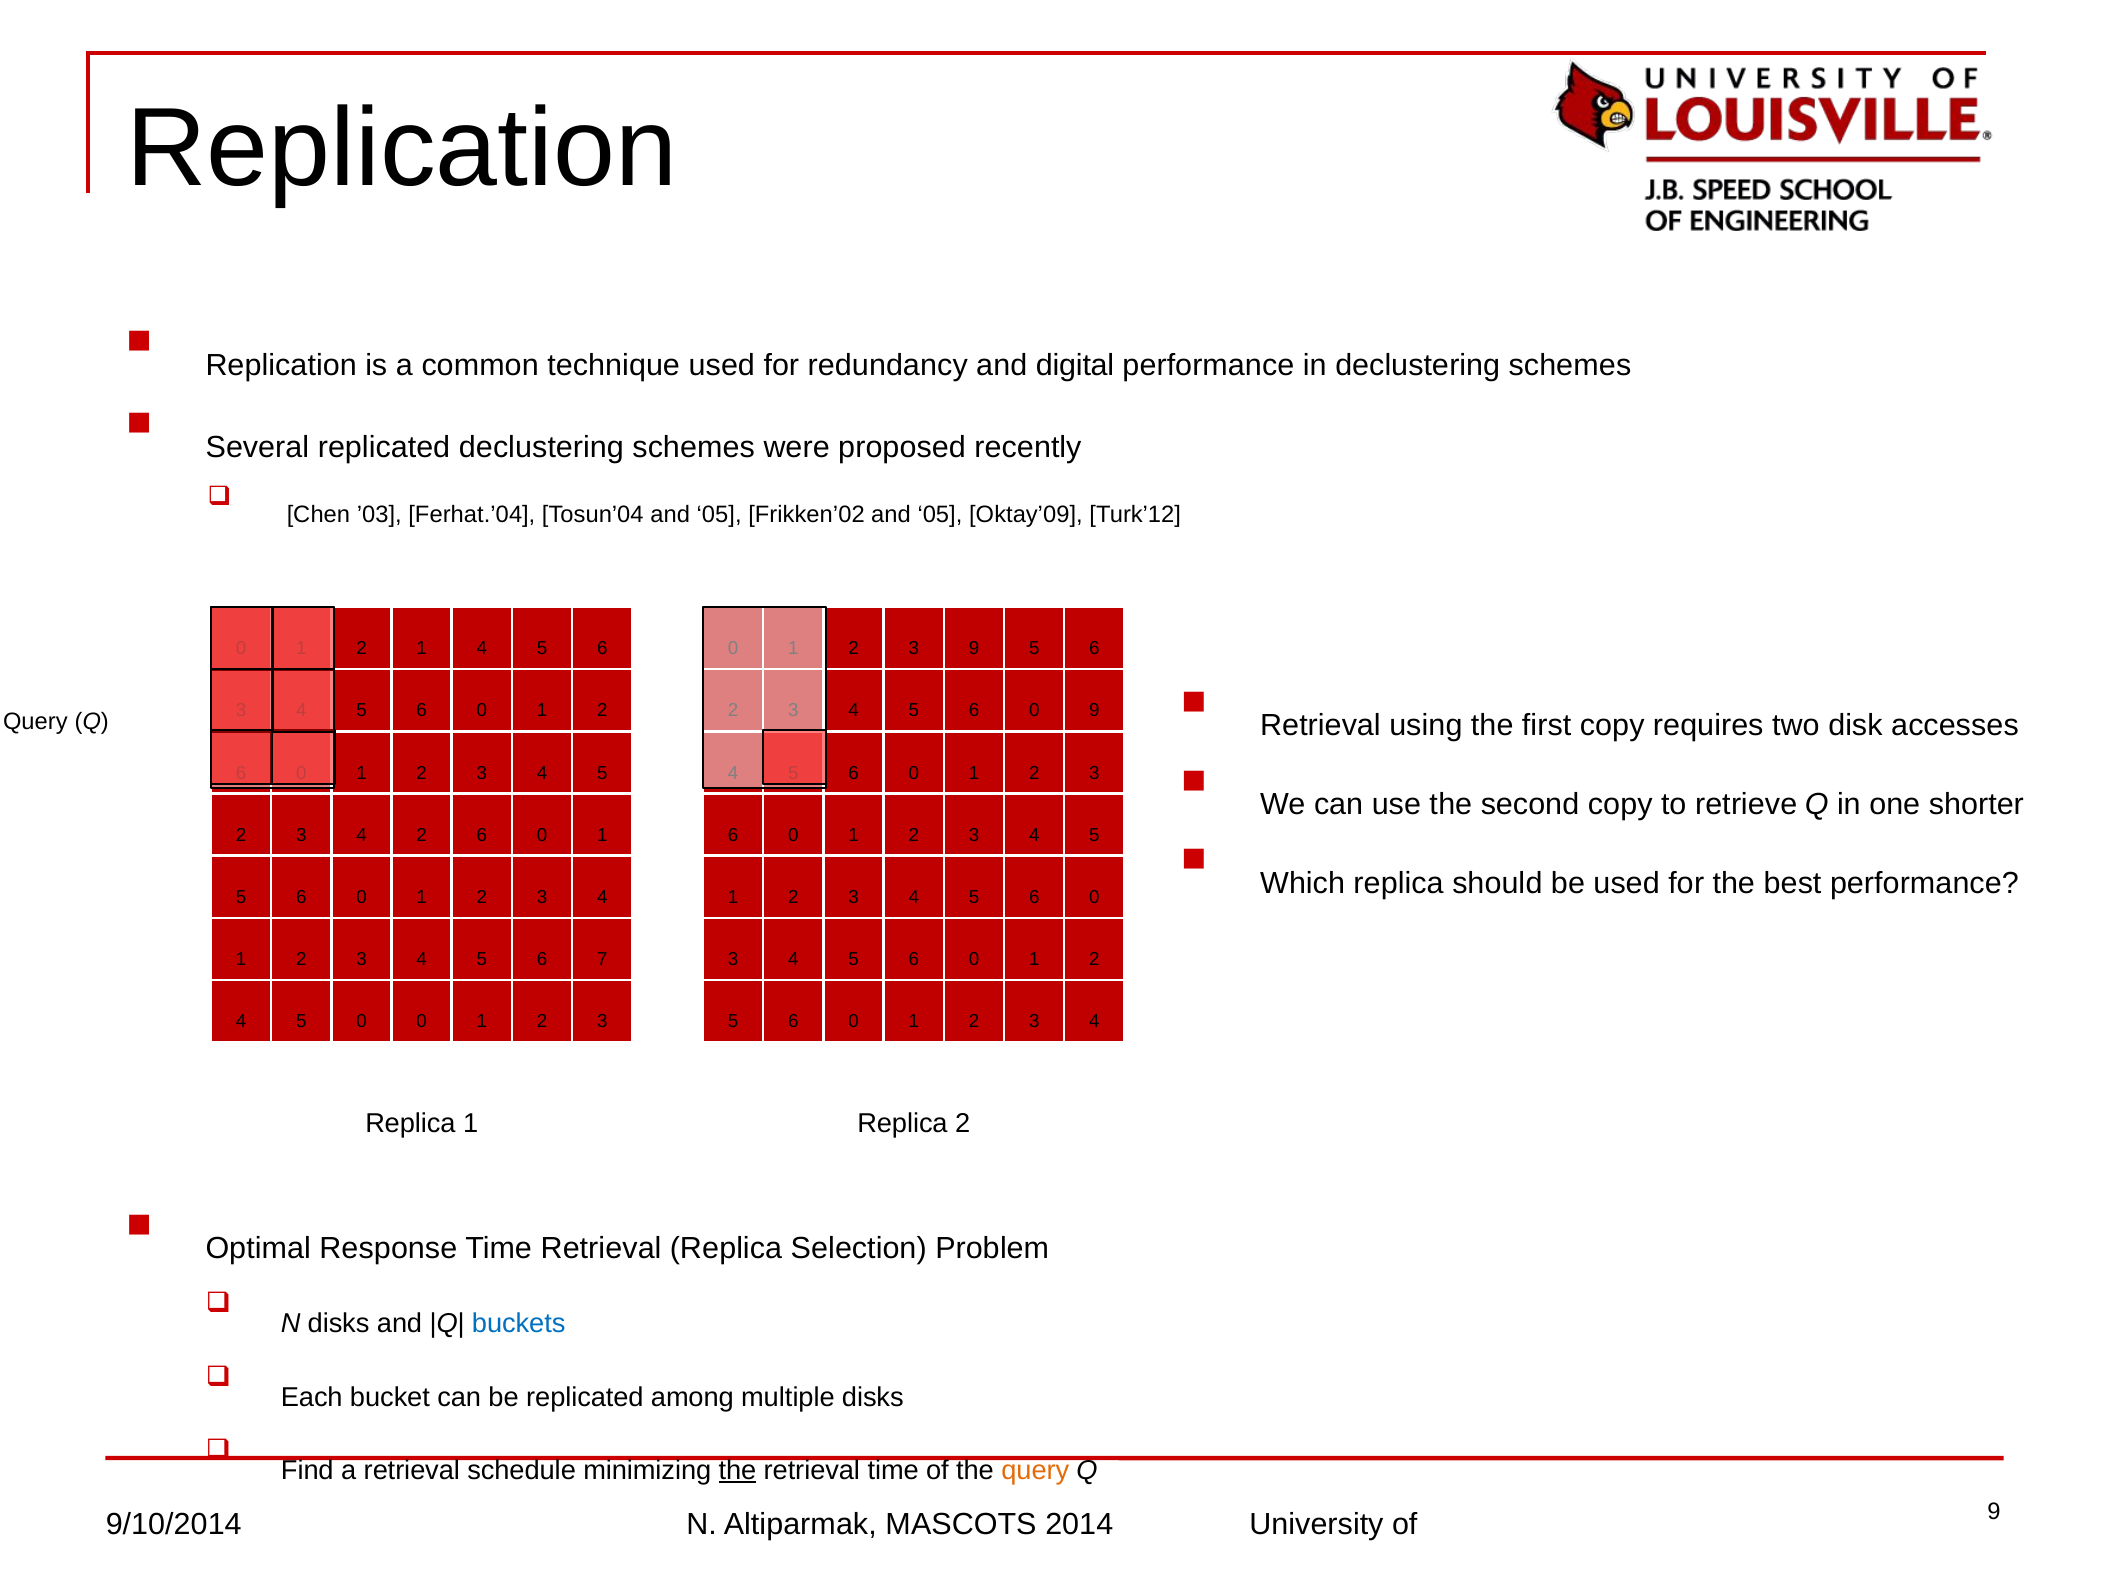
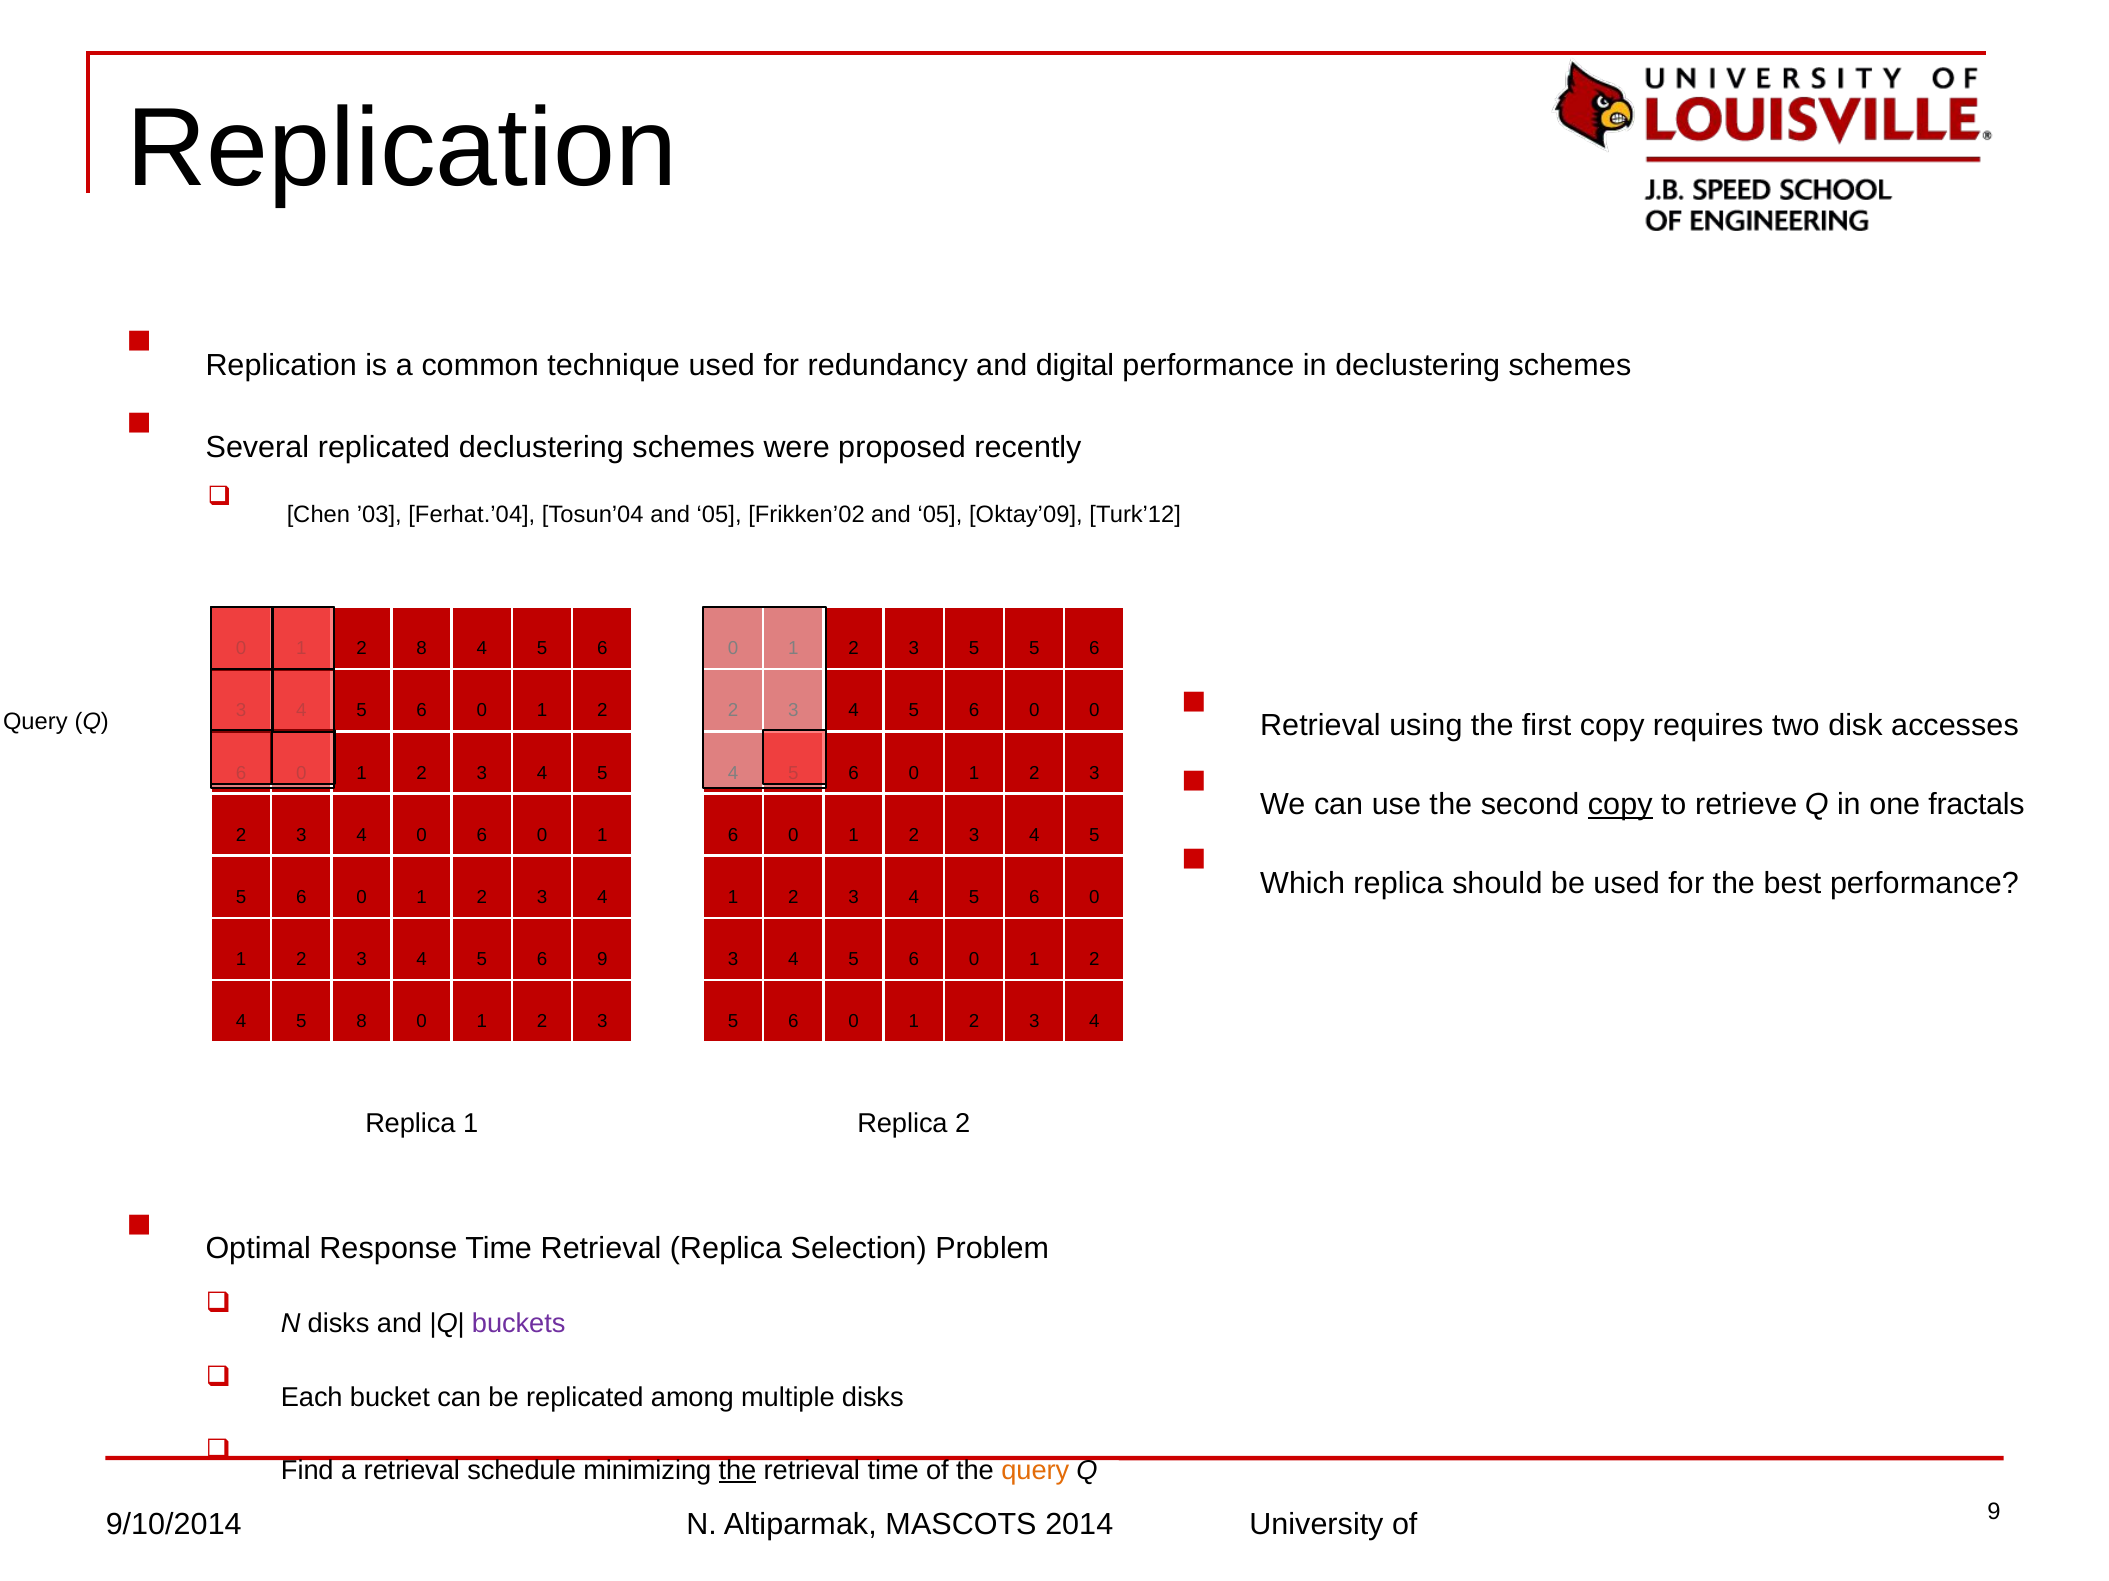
2 1: 1 -> 8
3 9: 9 -> 5
0 9: 9 -> 0
copy at (1620, 805) underline: none -> present
shorter: shorter -> fractals
4 2: 2 -> 0
6 7: 7 -> 9
5 0: 0 -> 8
buckets colour: blue -> purple
